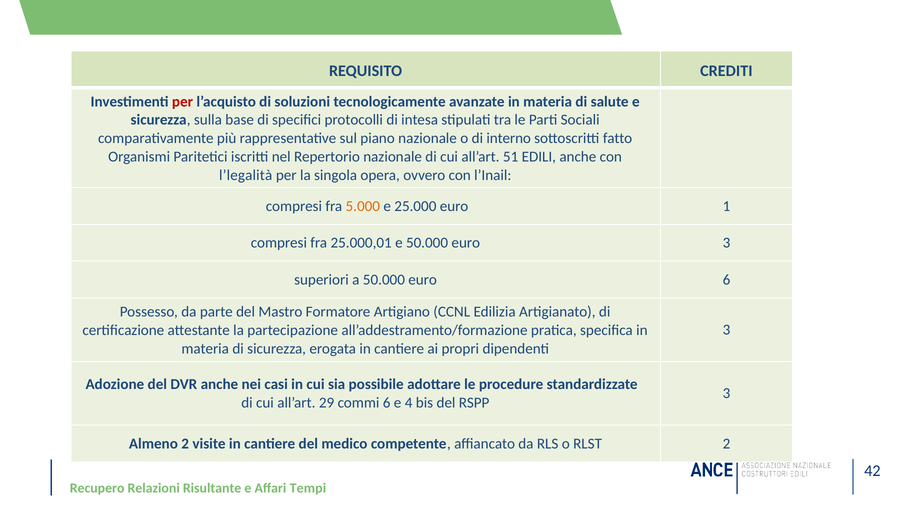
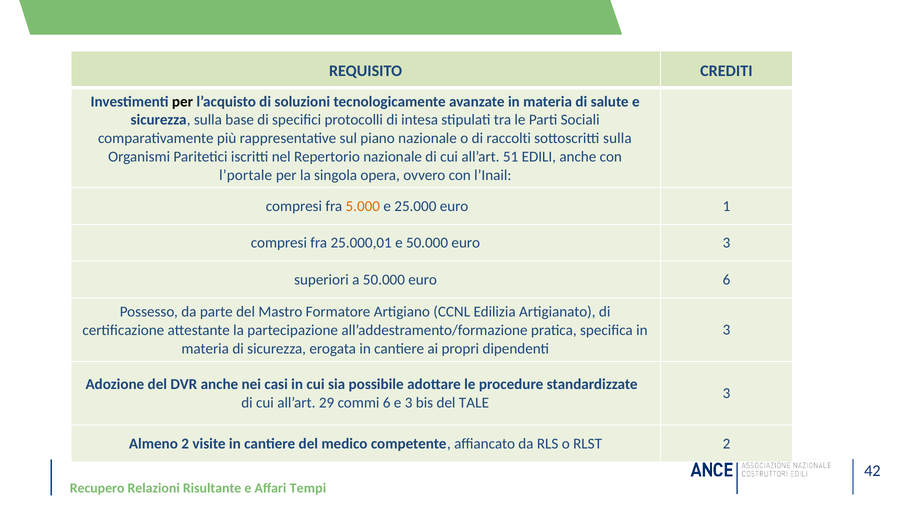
per at (183, 102) colour: red -> black
interno: interno -> raccolti
sottoscritti fatto: fatto -> sulla
l’legalità: l’legalità -> l’portale
e 4: 4 -> 3
RSPP: RSPP -> TALE
